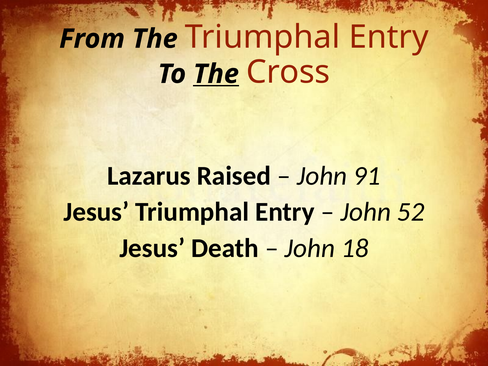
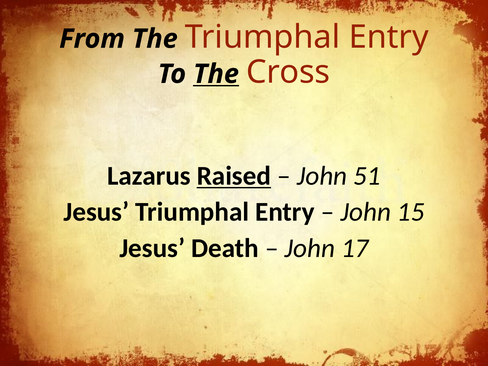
Raised underline: none -> present
91: 91 -> 51
52: 52 -> 15
18: 18 -> 17
